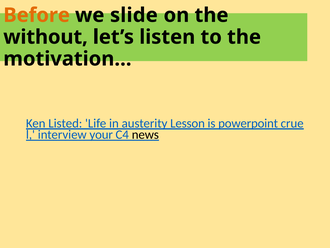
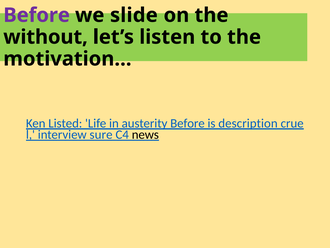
Before at (37, 15) colour: orange -> purple
austerity Lesson: Lesson -> Before
powerpoint: powerpoint -> description
your: your -> sure
